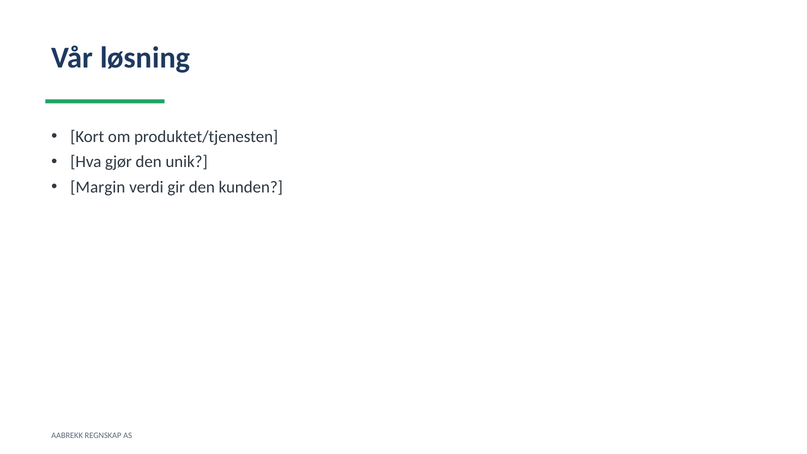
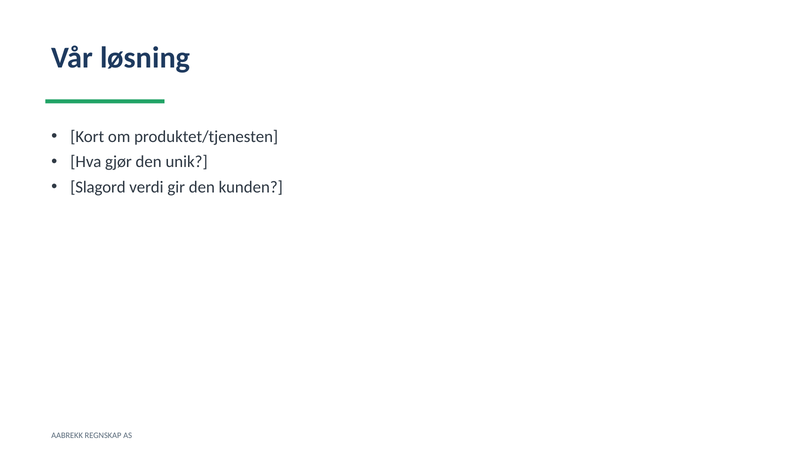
Margin: Margin -> Slagord
